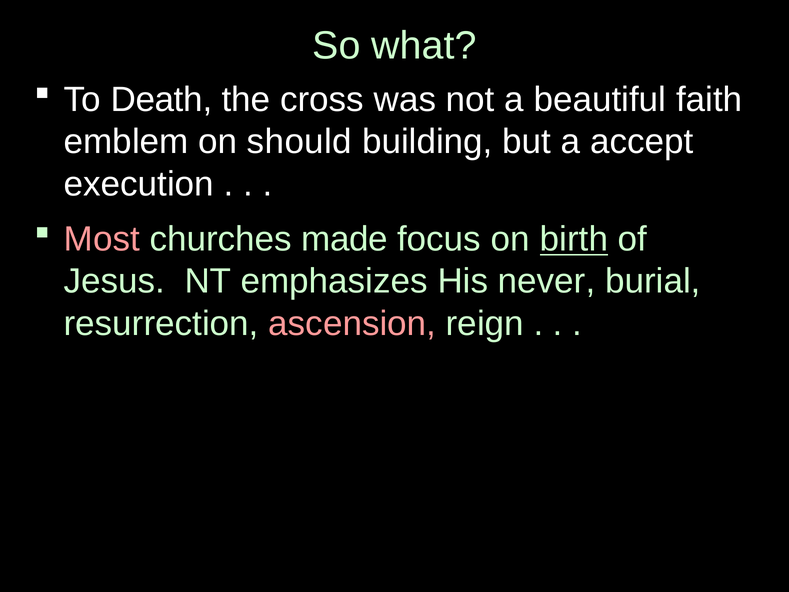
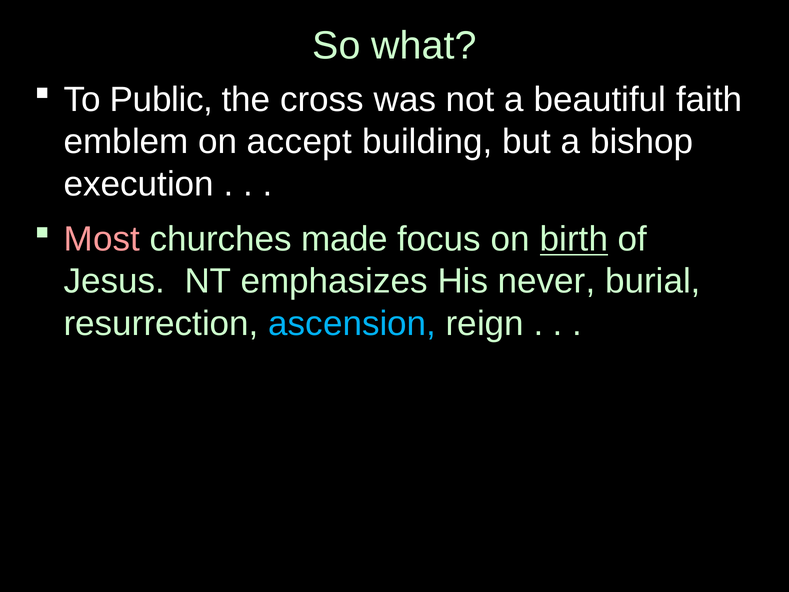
Death: Death -> Public
should: should -> accept
accept: accept -> bishop
ascension colour: pink -> light blue
